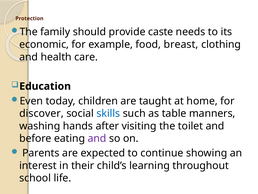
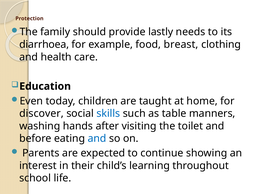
caste: caste -> lastly
economic: economic -> diarrhoea
and at (97, 138) colour: purple -> blue
